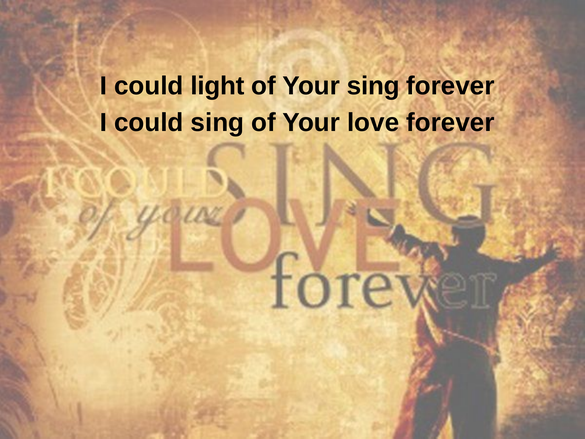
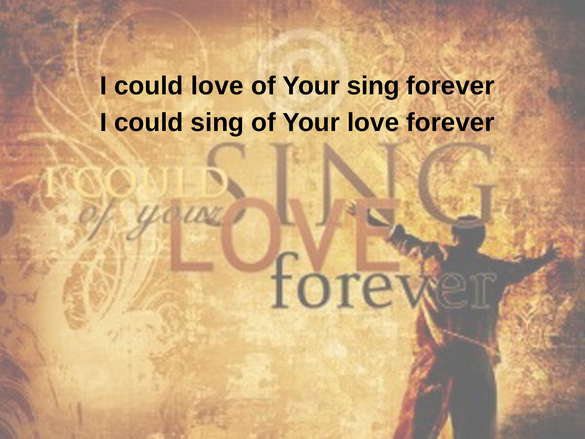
could light: light -> love
